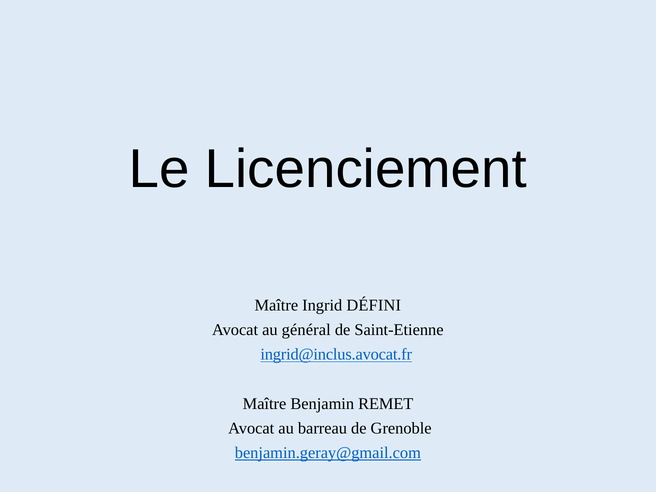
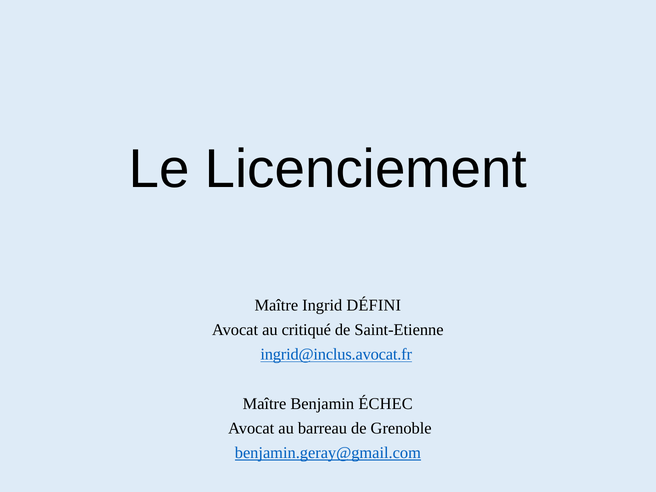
général: général -> critiqué
REMET: REMET -> ÉCHEC
